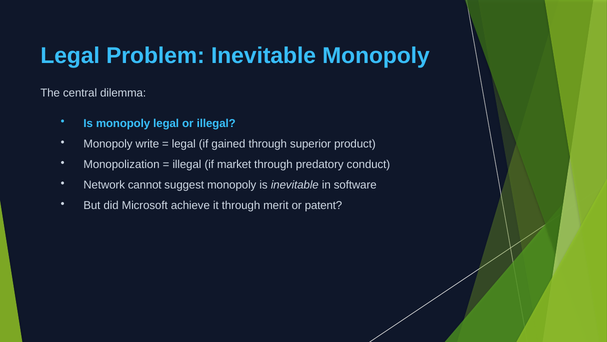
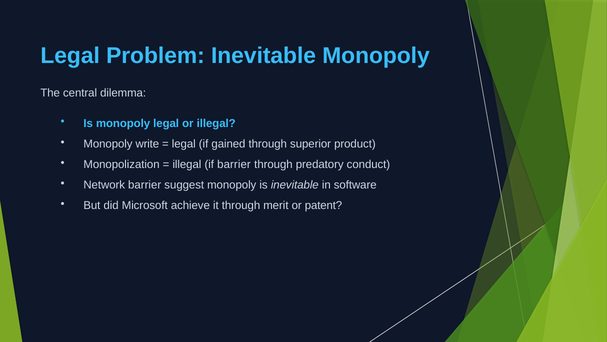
if market: market -> barrier
Network cannot: cannot -> barrier
